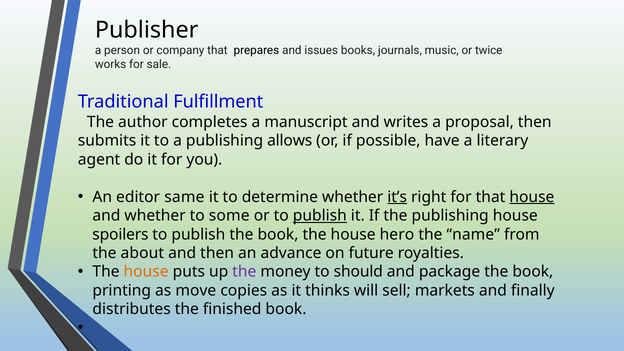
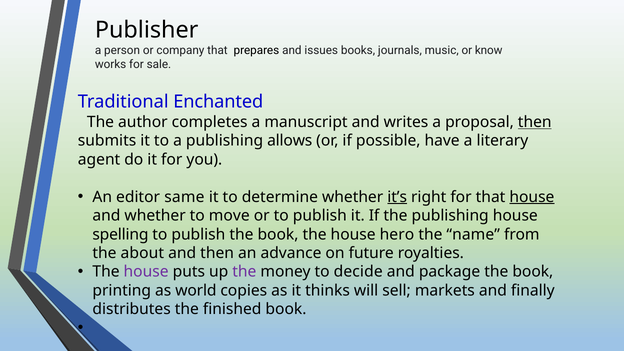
twice: twice -> know
Fulfillment: Fulfillment -> Enchanted
then at (535, 122) underline: none -> present
some: some -> move
publish at (320, 216) underline: present -> none
spoilers: spoilers -> spelling
house at (146, 272) colour: orange -> purple
should: should -> decide
move: move -> world
